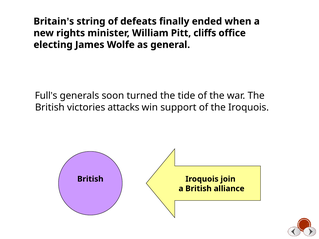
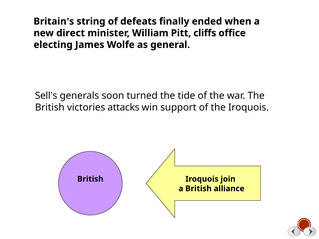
rights: rights -> direct
Full: Full -> Sell
